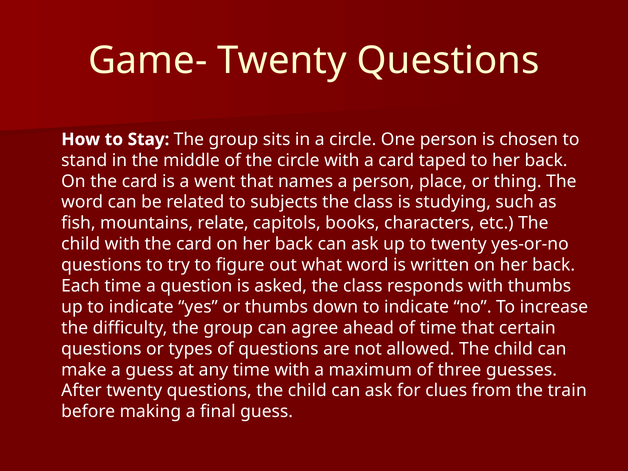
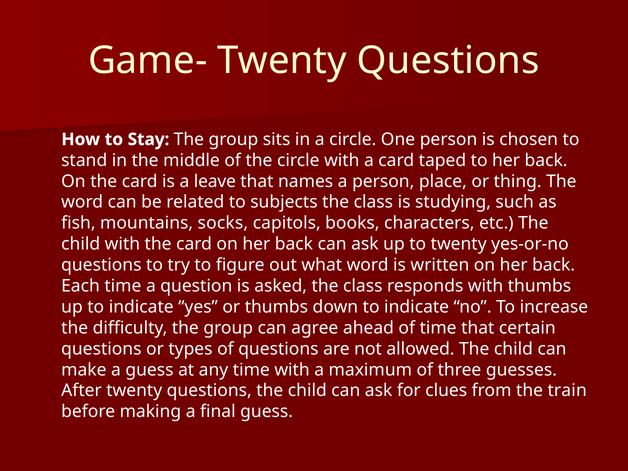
went: went -> leave
relate: relate -> socks
